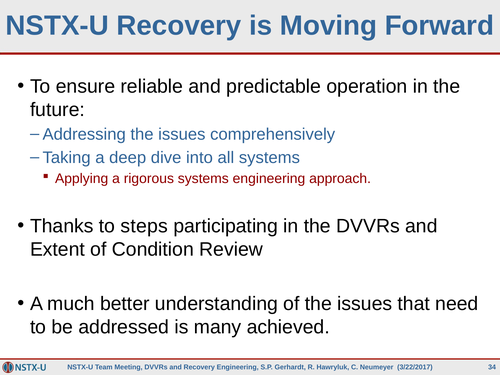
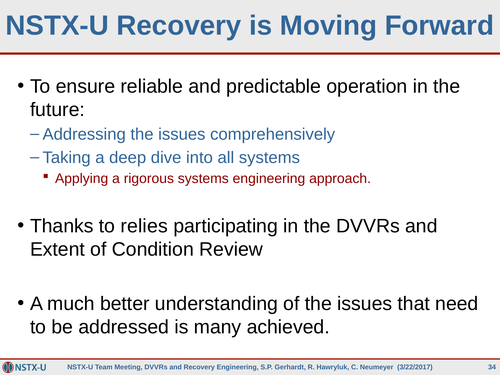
steps: steps -> relies
